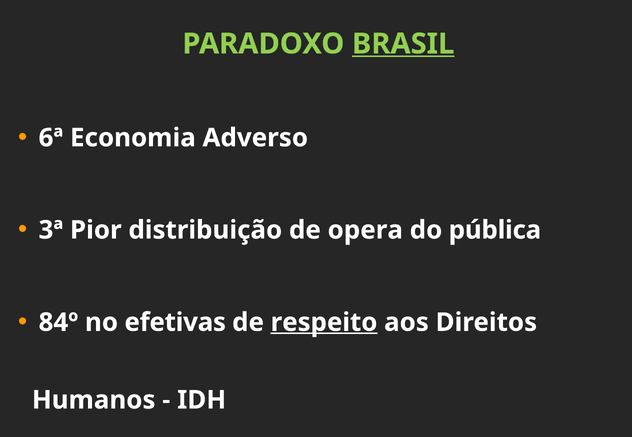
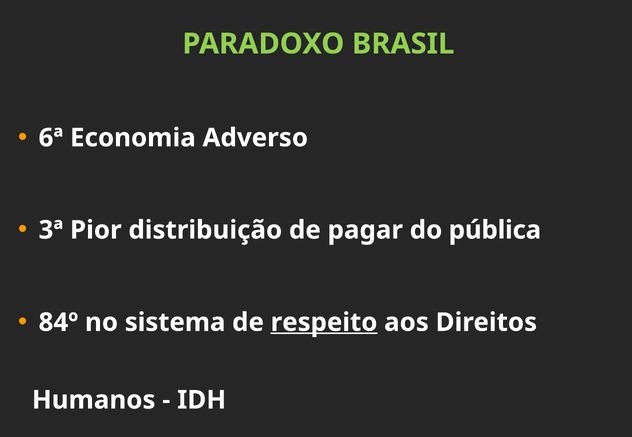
BRASIL underline: present -> none
opera: opera -> pagar
efetivas: efetivas -> sistema
